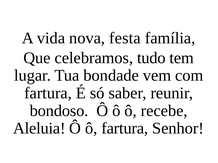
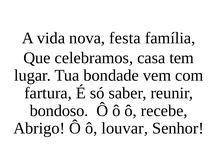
tudo: tudo -> casa
Aleluia: Aleluia -> Abrigo
ô fartura: fartura -> louvar
